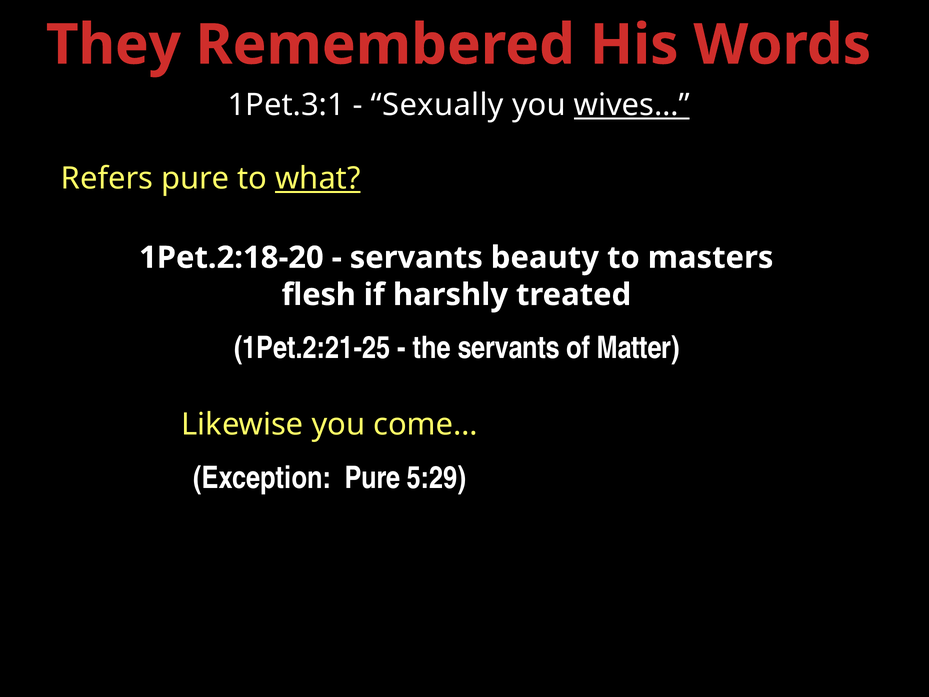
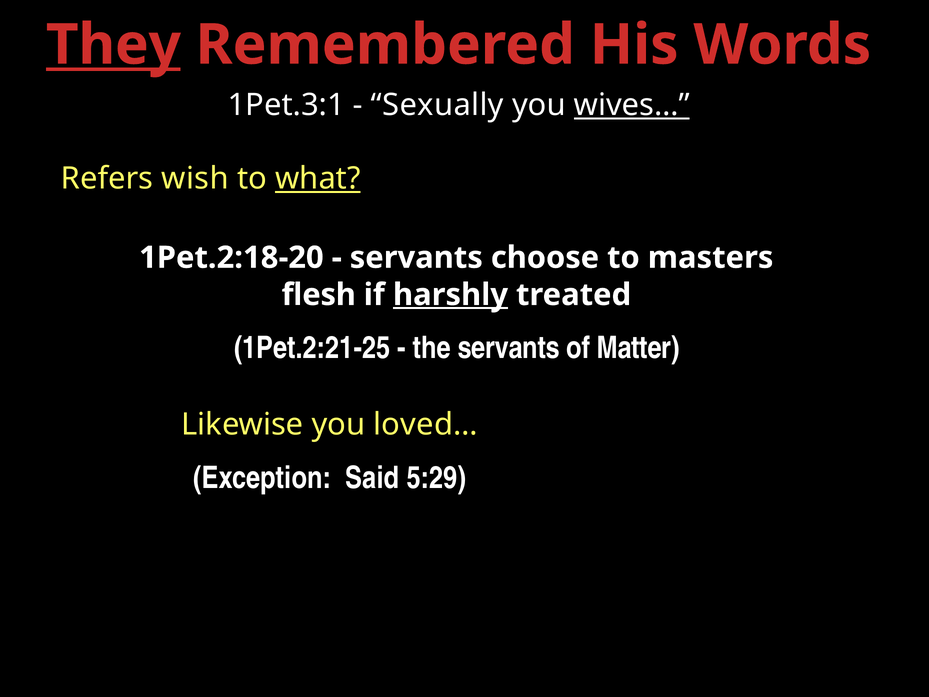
They underline: none -> present
Refers pure: pure -> wish
beauty: beauty -> choose
harshly underline: none -> present
come…: come… -> loved…
Exception Pure: Pure -> Said
